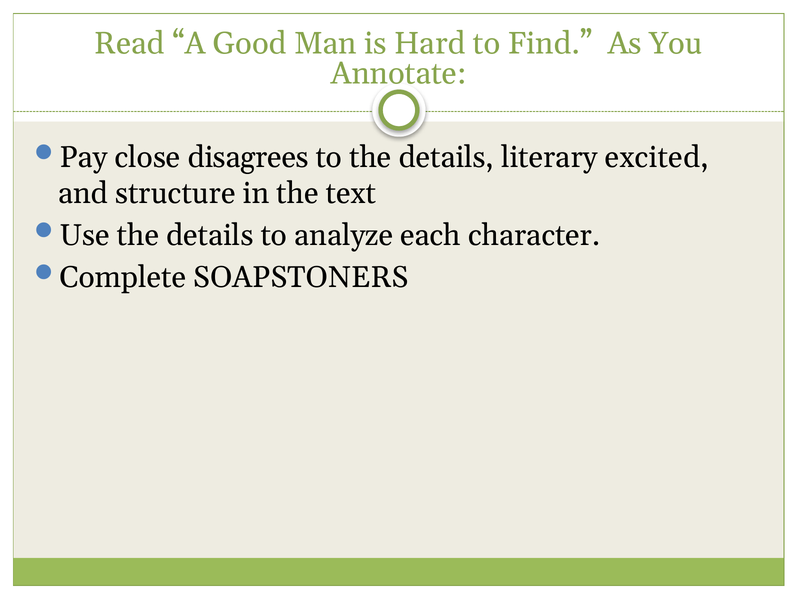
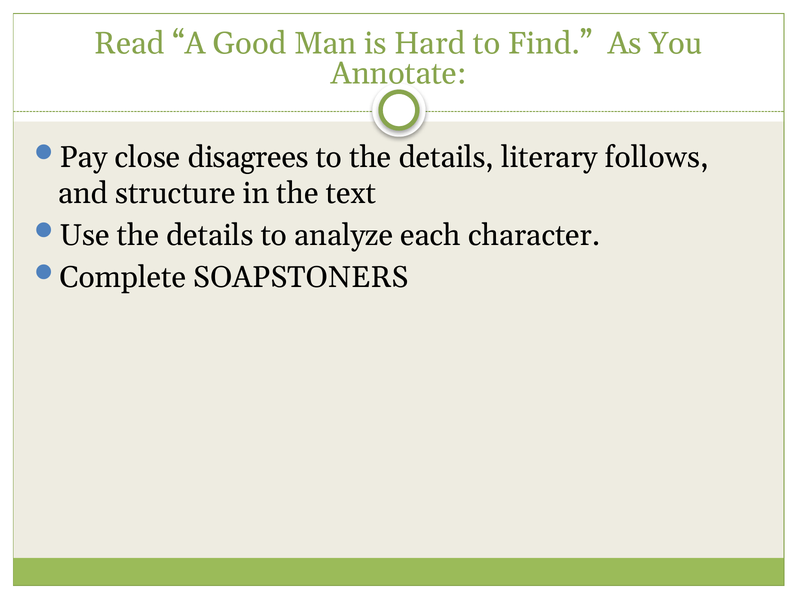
excited: excited -> follows
